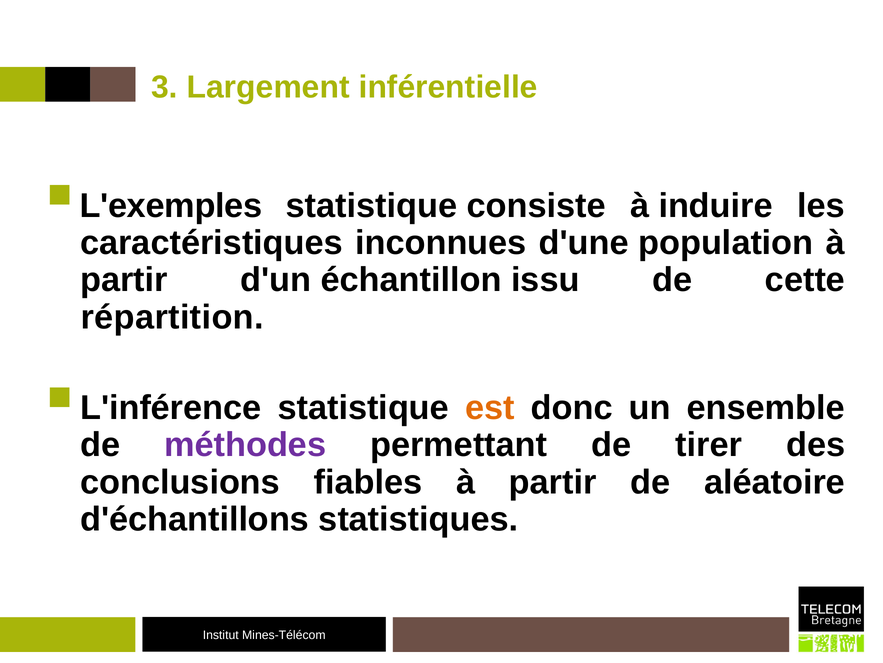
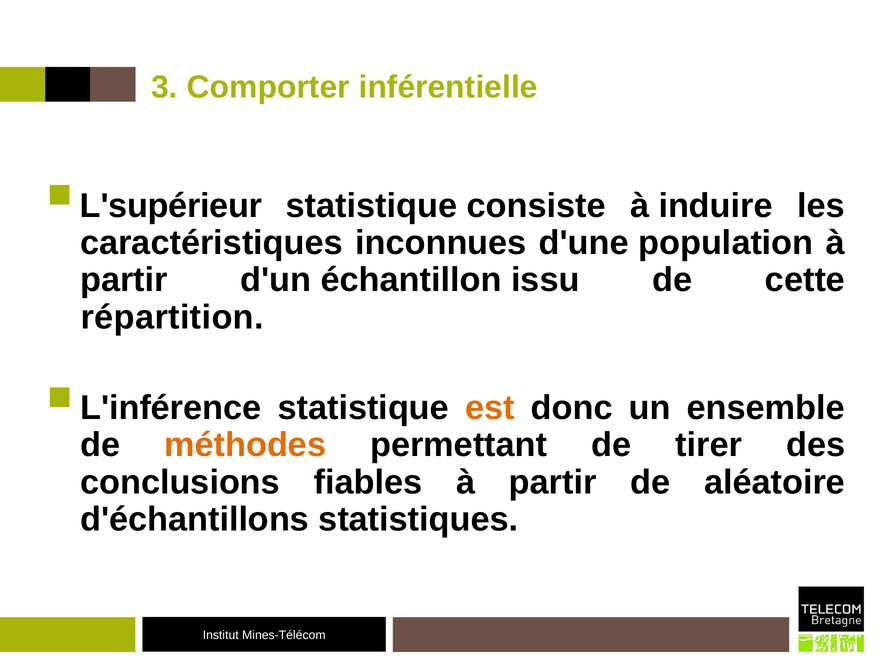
Largement: Largement -> Comporter
L'exemples: L'exemples -> L'supérieur
méthodes colour: purple -> orange
